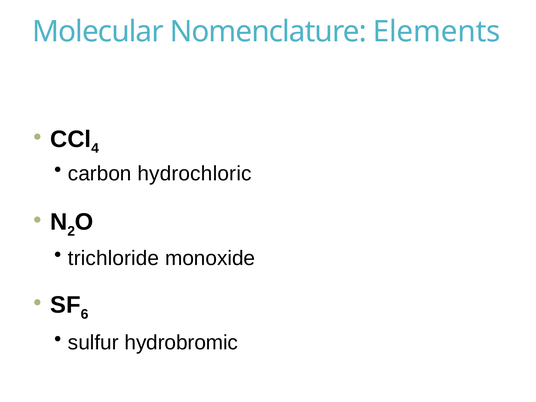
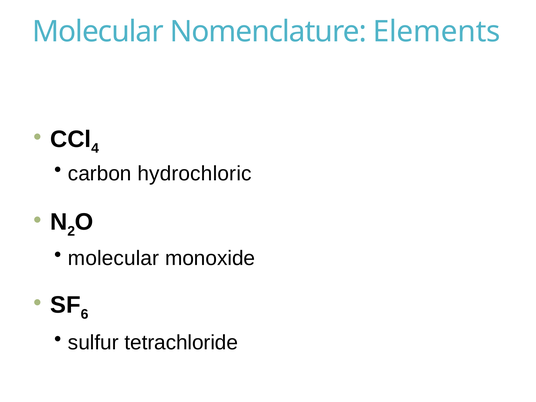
trichloride at (114, 258): trichloride -> molecular
hydrobromic: hydrobromic -> tetrachloride
